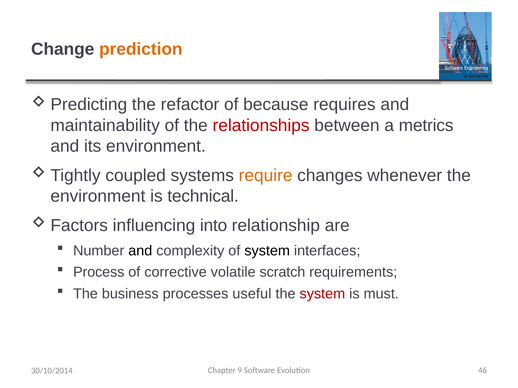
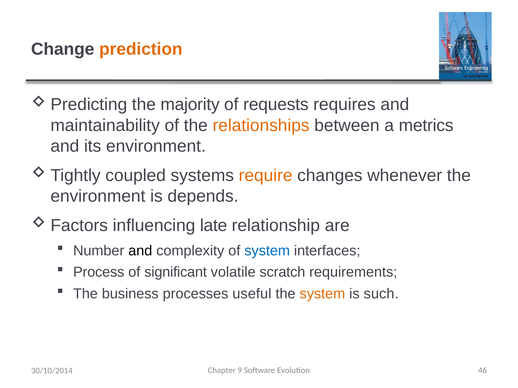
refactor: refactor -> majority
because: because -> requests
relationships colour: red -> orange
technical: technical -> depends
into: into -> late
system at (267, 251) colour: black -> blue
corrective: corrective -> significant
system at (322, 294) colour: red -> orange
must: must -> such
